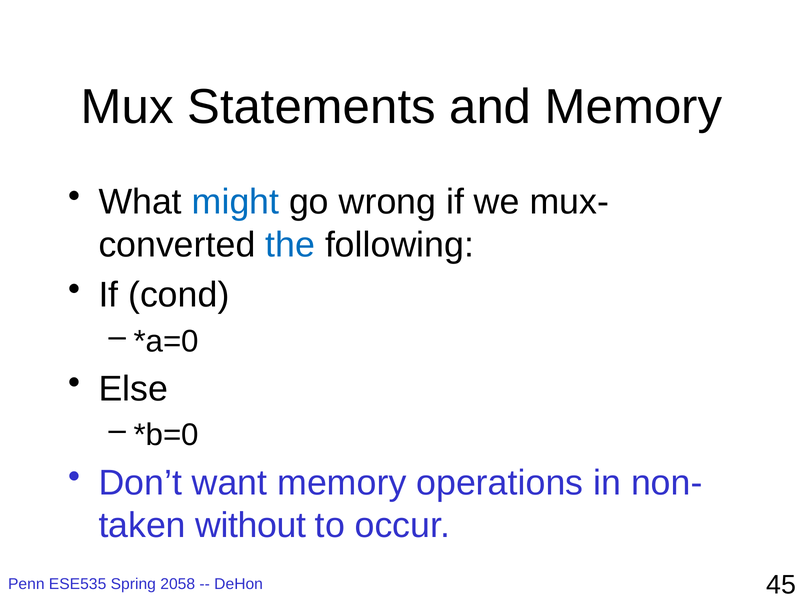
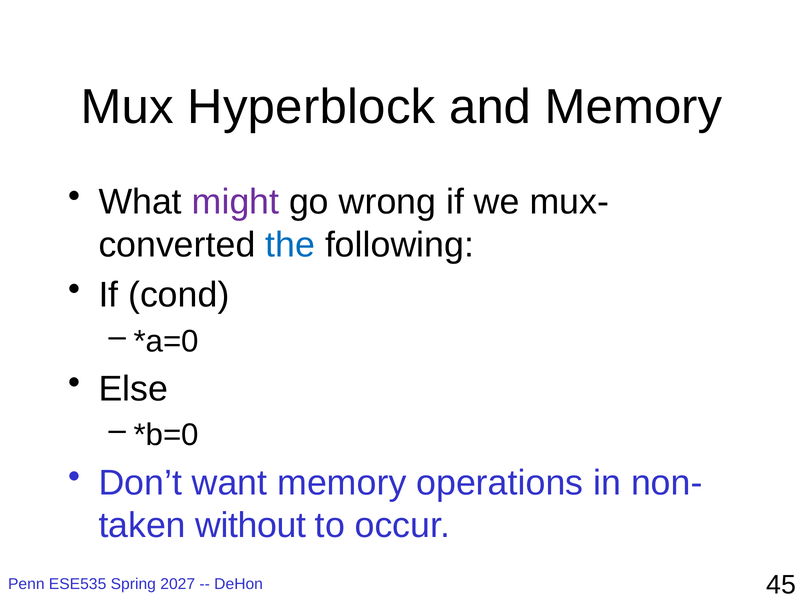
Statements: Statements -> Hyperblock
might colour: blue -> purple
2058: 2058 -> 2027
